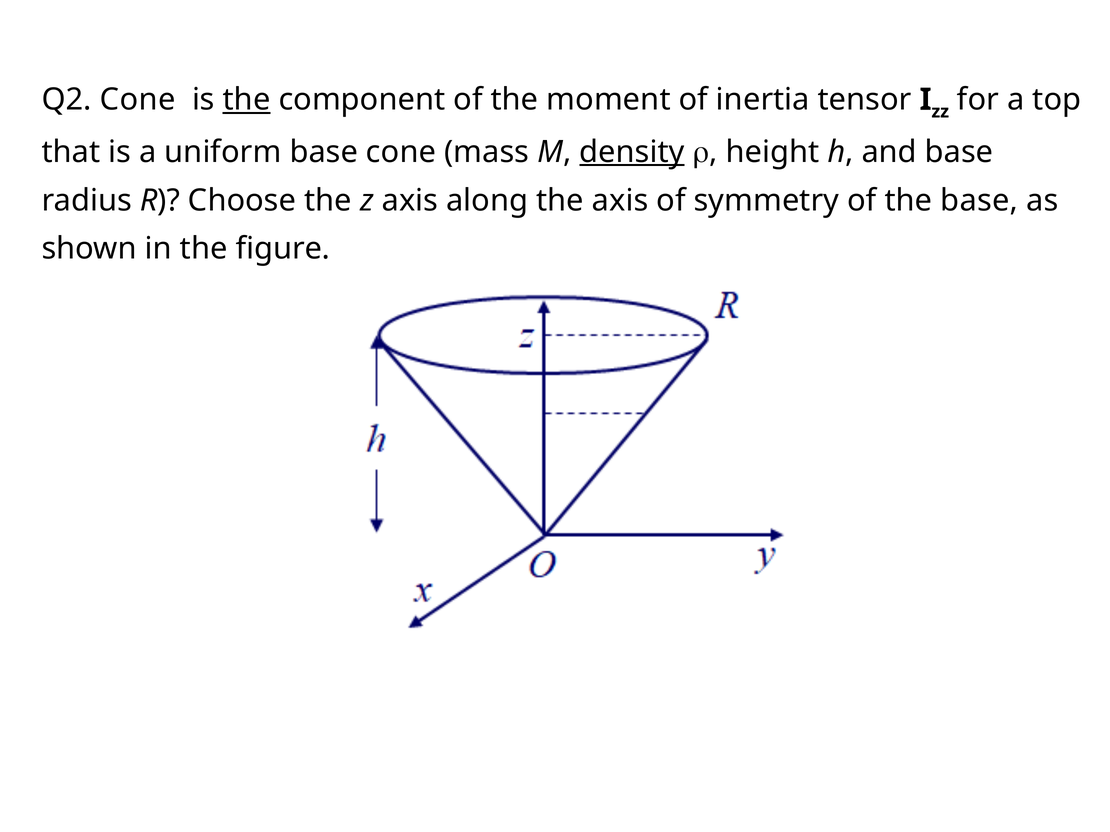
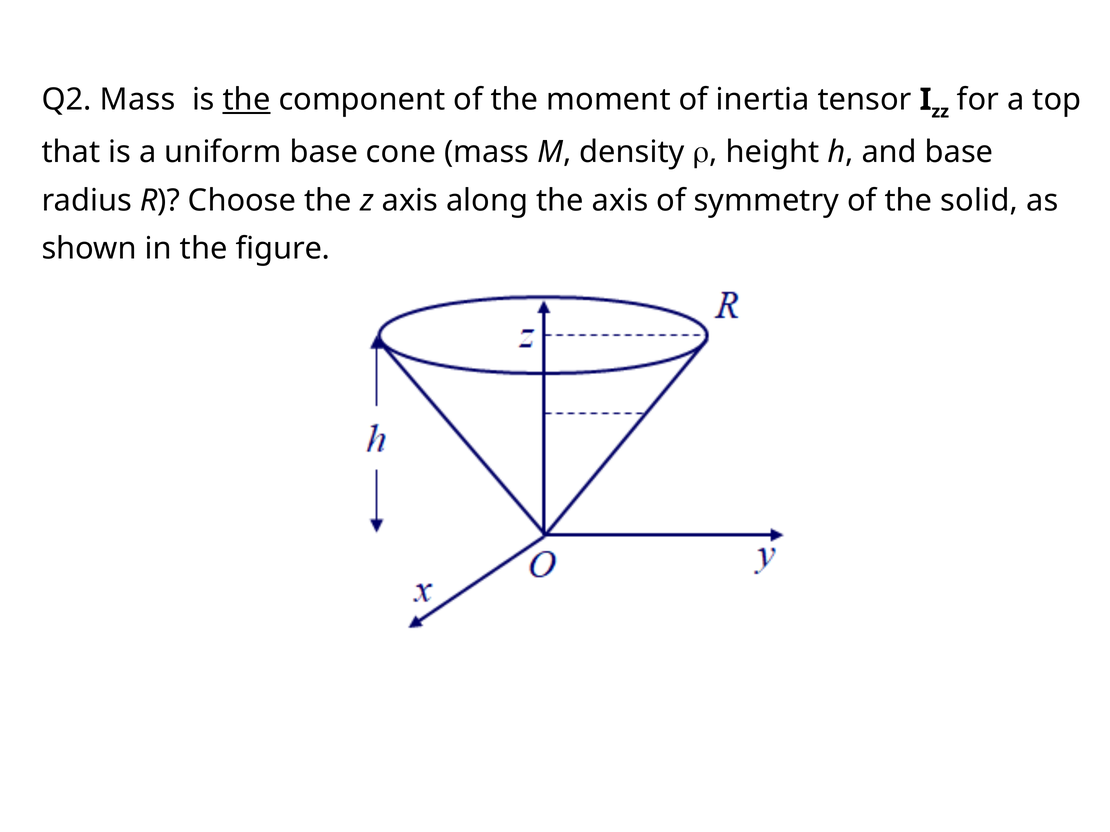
Q2 Cone: Cone -> Mass
density underline: present -> none
the base: base -> solid
